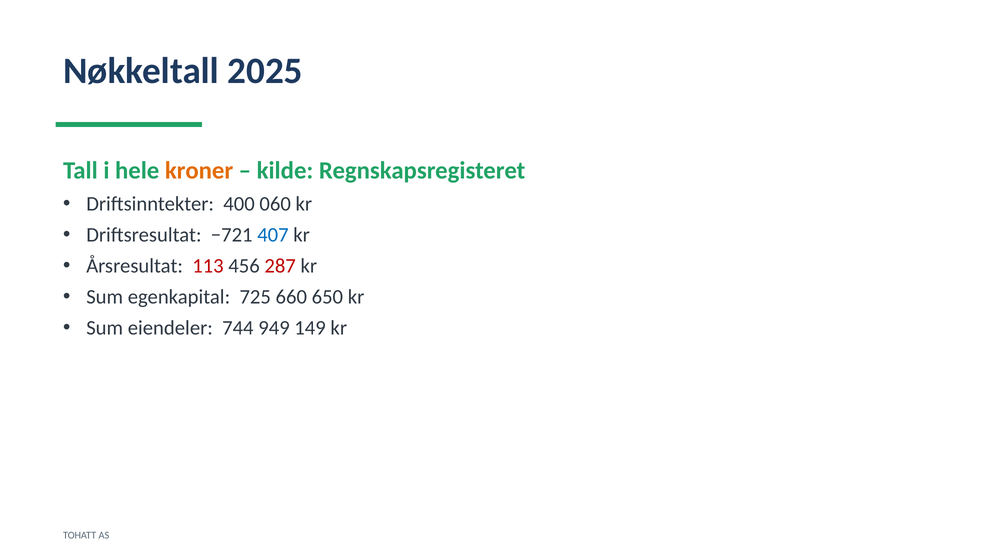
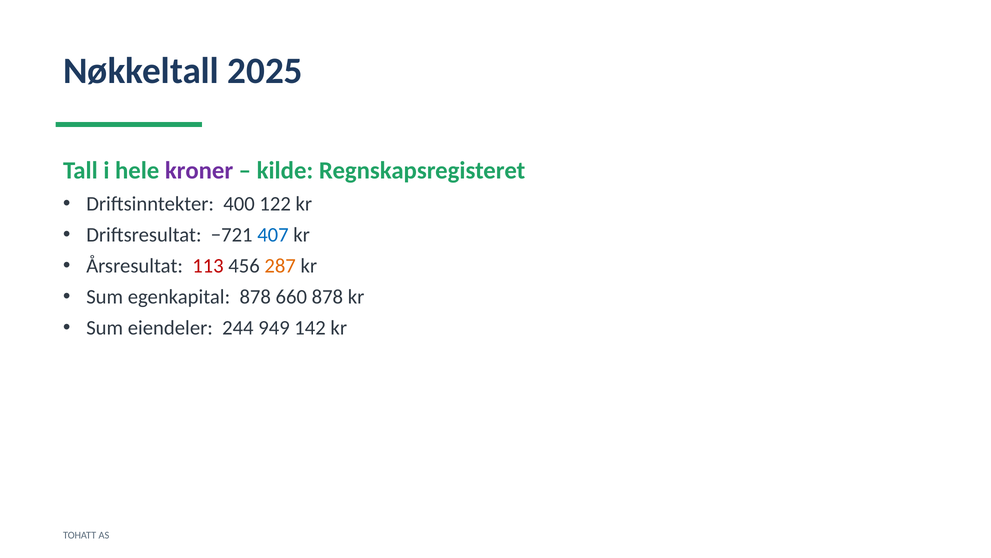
kroner colour: orange -> purple
060: 060 -> 122
287 colour: red -> orange
egenkapital 725: 725 -> 878
660 650: 650 -> 878
744: 744 -> 244
149: 149 -> 142
